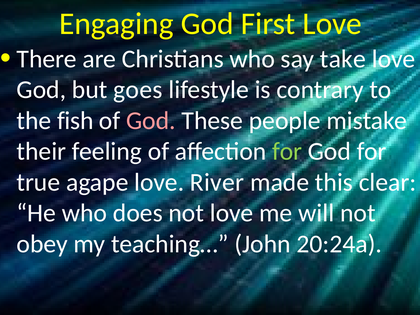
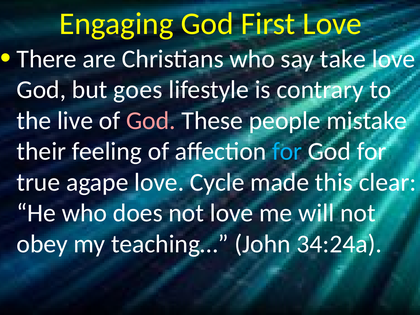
fish: fish -> live
for at (287, 151) colour: light green -> light blue
River: River -> Cycle
20:24a: 20:24a -> 34:24a
